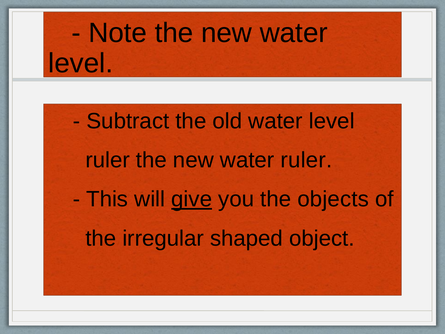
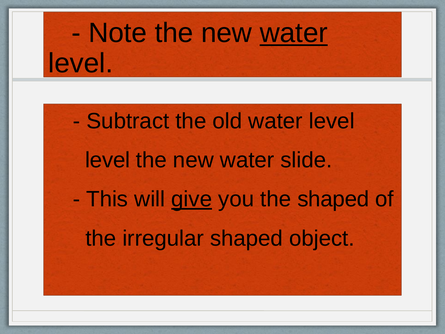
water at (294, 33) underline: none -> present
ruler at (108, 160): ruler -> level
water ruler: ruler -> slide
the objects: objects -> shaped
